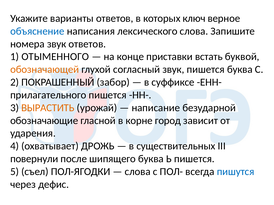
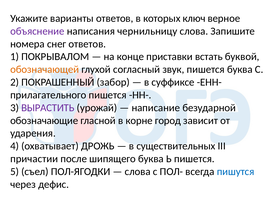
объяснение colour: blue -> purple
лексического: лексического -> чернильницу
номера звук: звук -> снег
ОТЫМЕННОГО: ОТЫМЕННОГО -> ПОКРЫВАЛОМ
ВЫРАСТИТЬ colour: orange -> purple
повернули: повернули -> причастии
